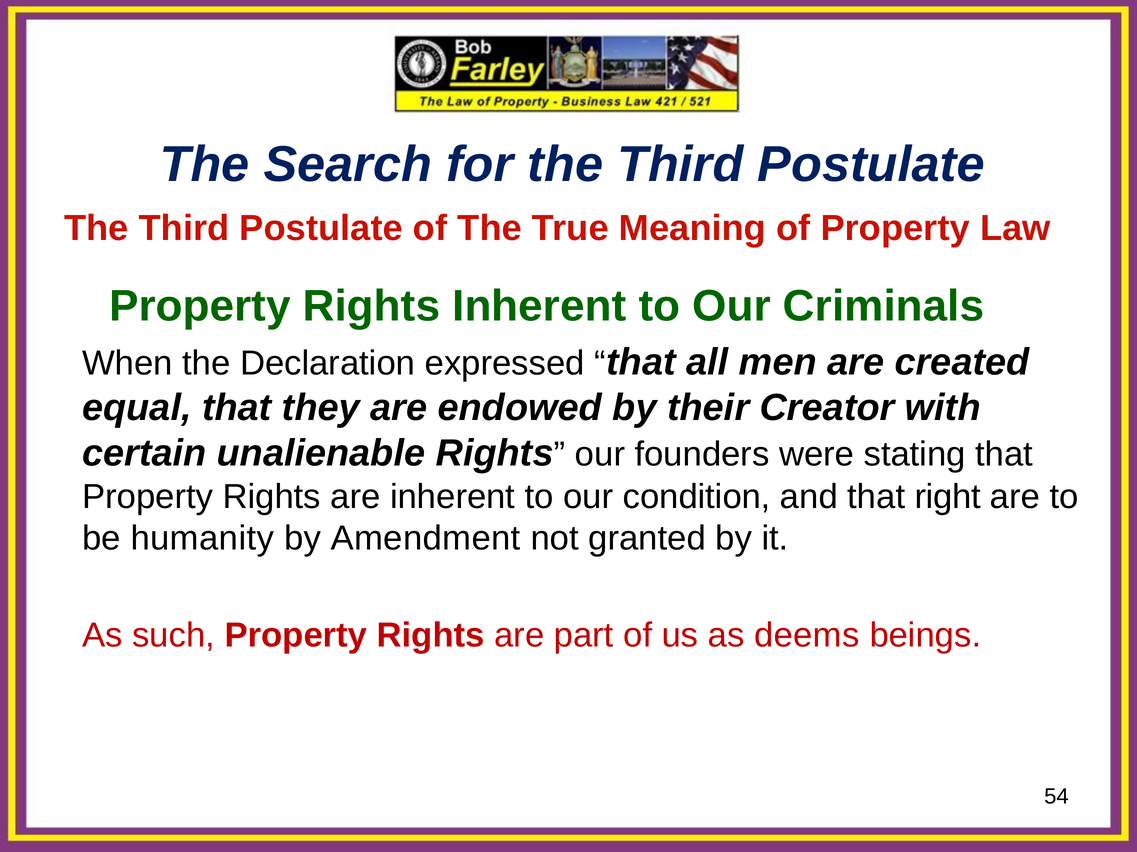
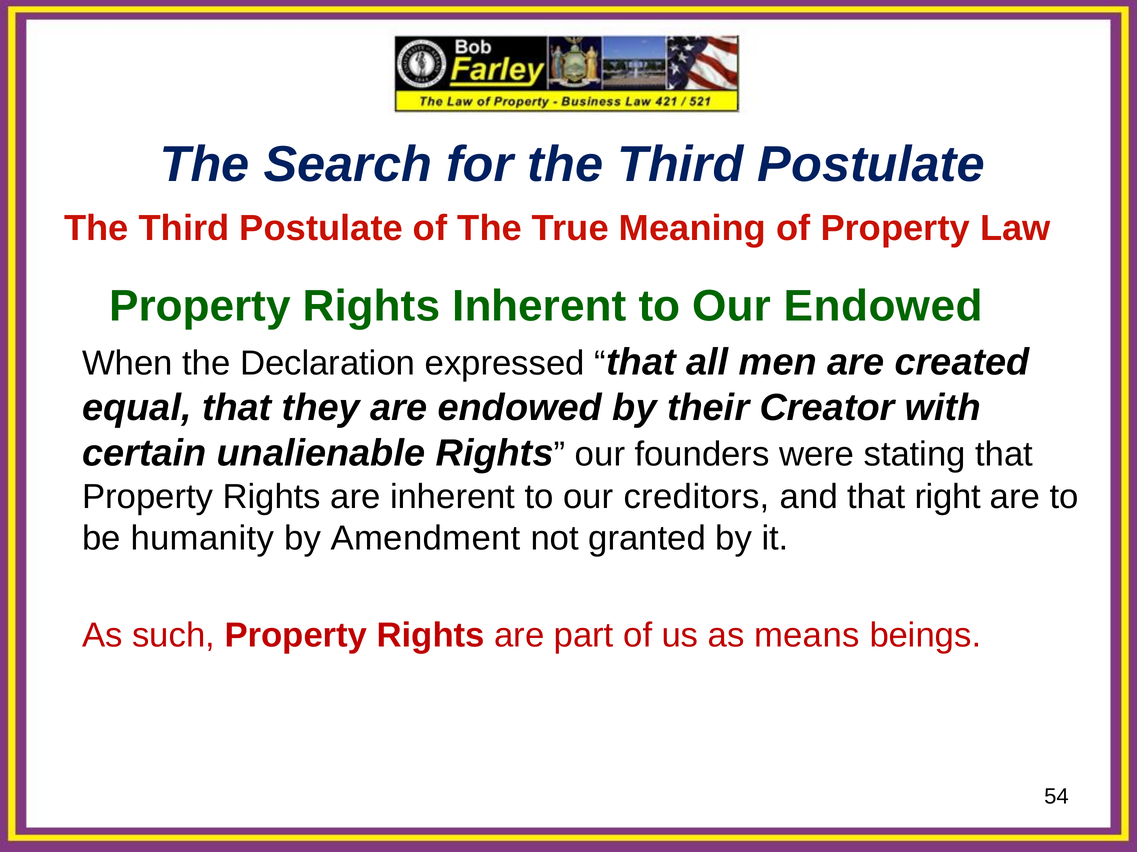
Our Criminals: Criminals -> Endowed
condition: condition -> creditors
deems: deems -> means
